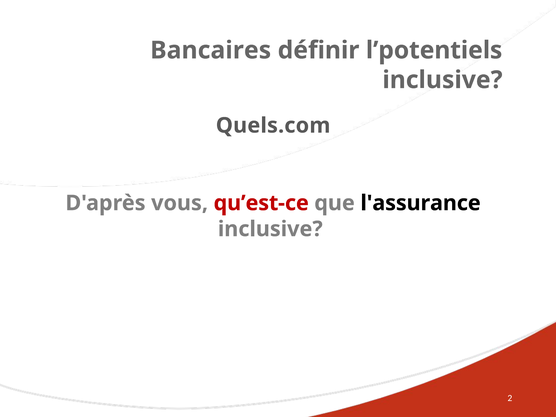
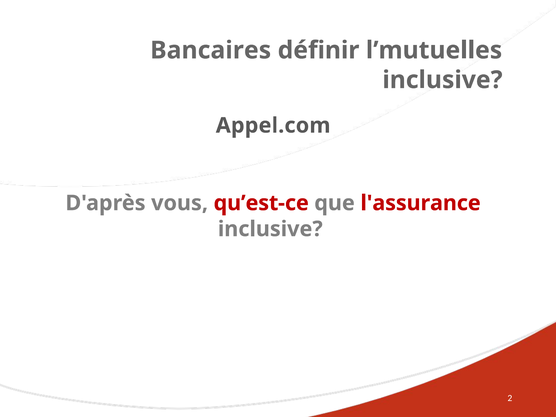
l’potentiels: l’potentiels -> l’mutuelles
Quels.com: Quels.com -> Appel.com
l'assurance colour: black -> red
